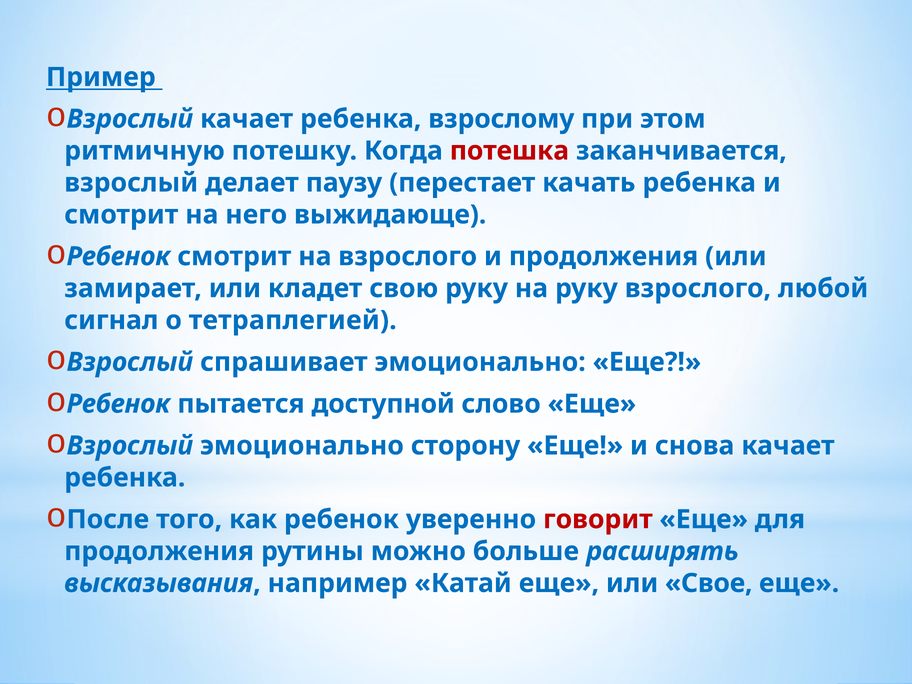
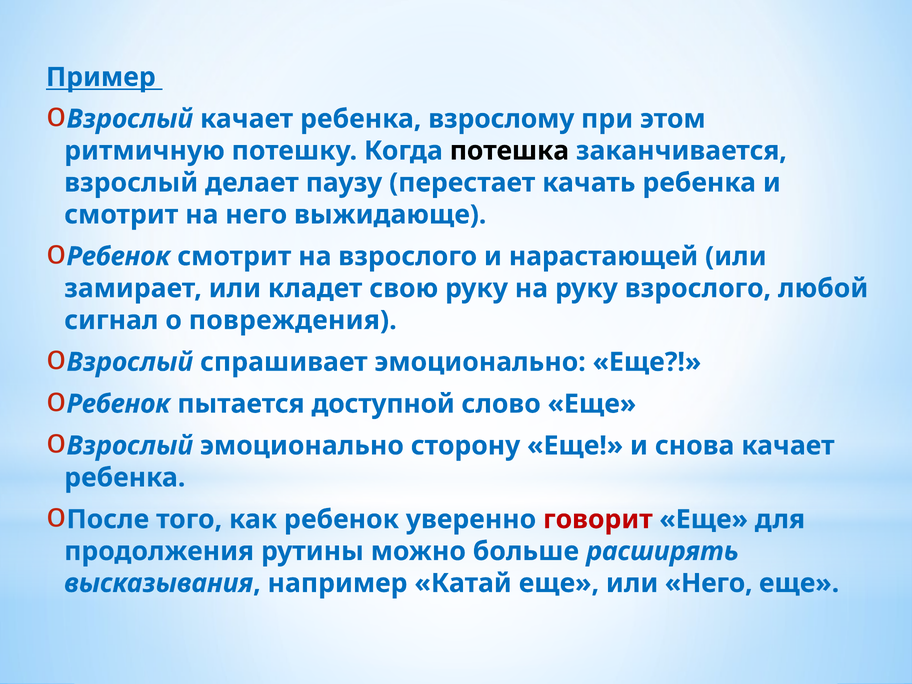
потешка colour: red -> black
и продолжения: продолжения -> нарастающей
тетраплегией: тетраплегией -> повреждения
или Свое: Свое -> Него
